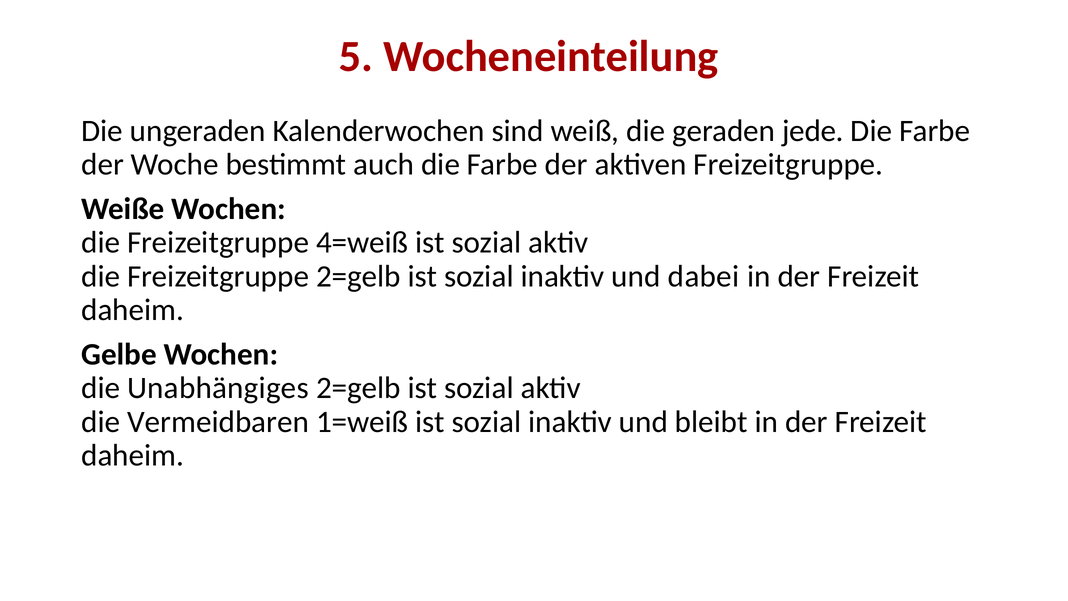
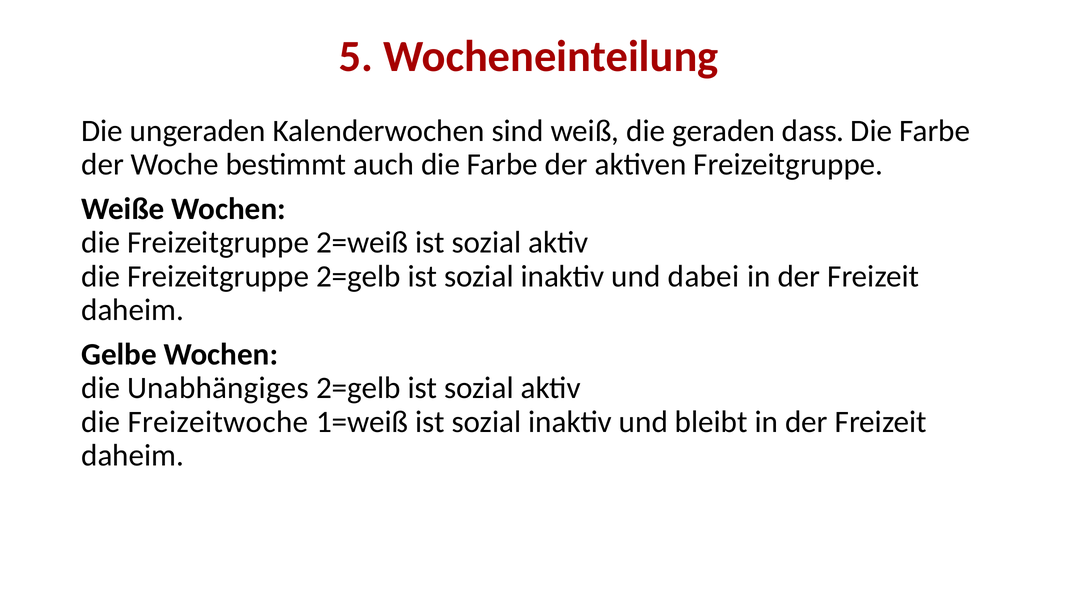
jede: jede -> dass
4=weiß: 4=weiß -> 2=weiß
Vermeidbaren: Vermeidbaren -> Freizeitwoche
